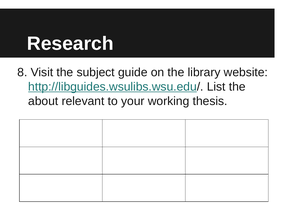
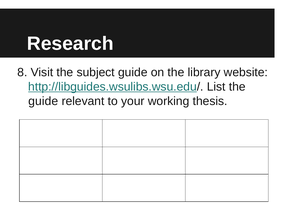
about at (43, 101): about -> guide
